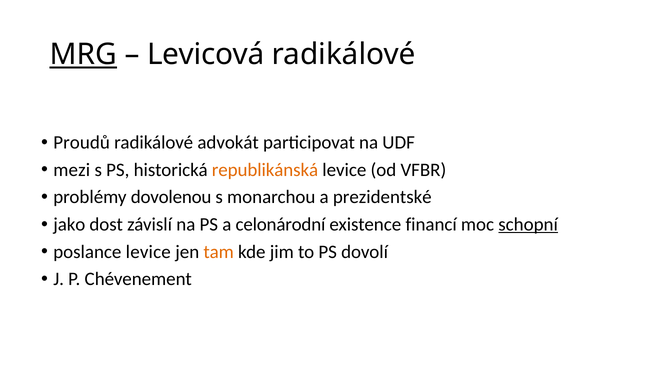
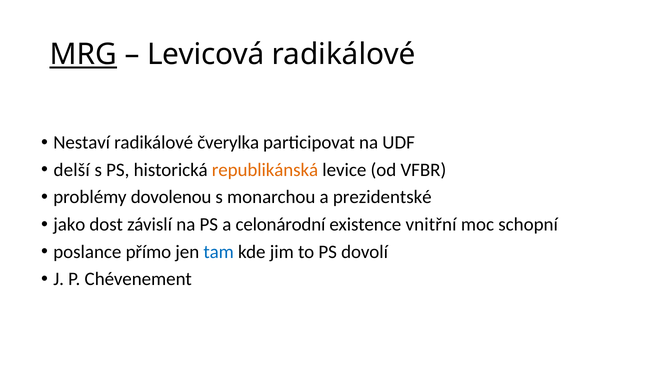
Proudů: Proudů -> Nestaví
advokát: advokát -> čverylka
mezi: mezi -> delší
financí: financí -> vnitřní
schopní underline: present -> none
poslance levice: levice -> přímo
tam colour: orange -> blue
